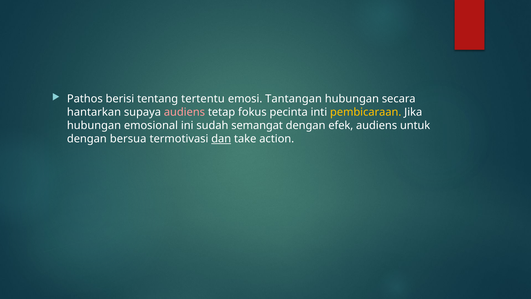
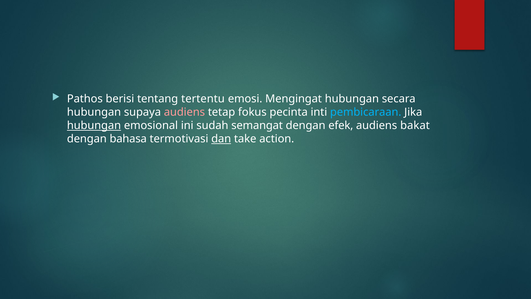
Tantangan: Tantangan -> Mengingat
hantarkan at (94, 112): hantarkan -> hubungan
pembicaraan colour: yellow -> light blue
hubungan at (94, 125) underline: none -> present
untuk: untuk -> bakat
bersua: bersua -> bahasa
